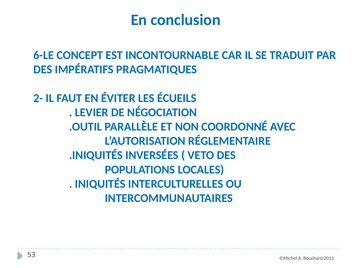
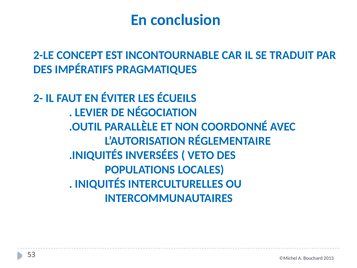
6-LE: 6-LE -> 2-LE
